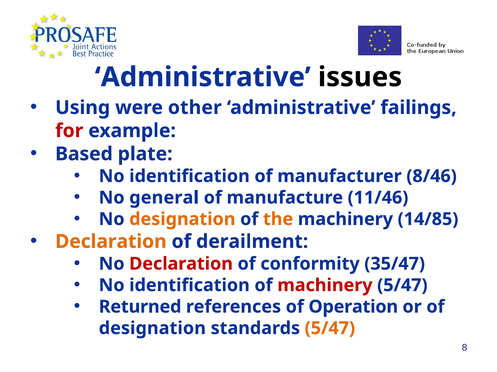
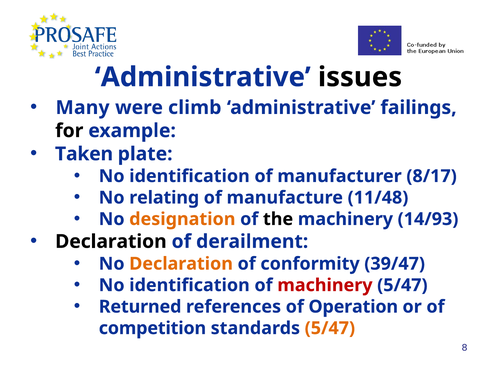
Using: Using -> Many
other: other -> climb
for colour: red -> black
Based: Based -> Taken
8/46: 8/46 -> 8/17
general: general -> relating
11/46: 11/46 -> 11/48
the colour: orange -> black
14/85: 14/85 -> 14/93
Declaration at (111, 242) colour: orange -> black
Declaration at (181, 264) colour: red -> orange
35/47: 35/47 -> 39/47
designation at (152, 329): designation -> competition
